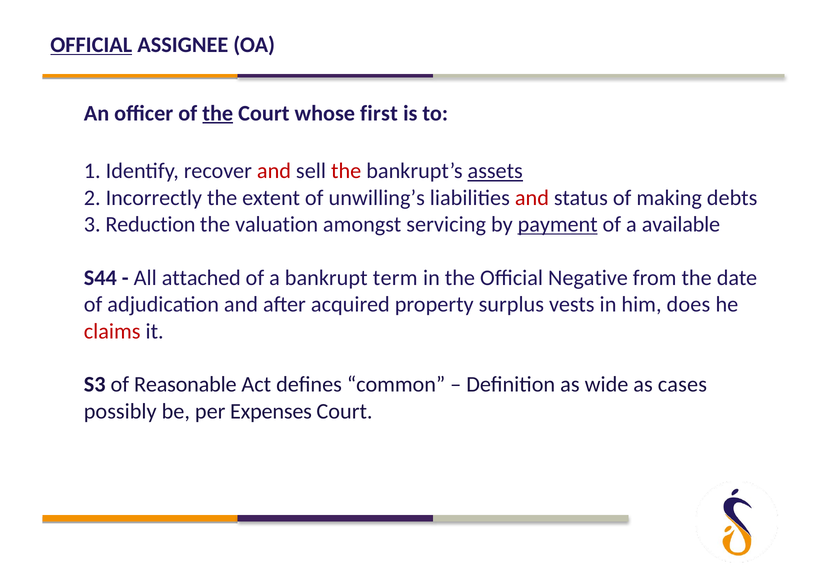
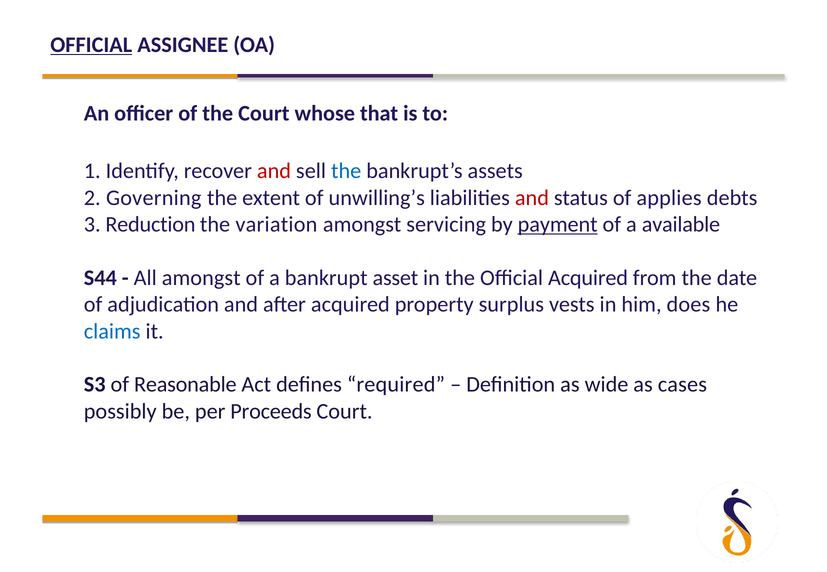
the at (218, 113) underline: present -> none
first: first -> that
the at (346, 171) colour: red -> blue
assets underline: present -> none
Incorrectly: Incorrectly -> Governing
making: making -> applies
valuation: valuation -> variation
All attached: attached -> amongst
term: term -> asset
Official Negative: Negative -> Acquired
claims colour: red -> blue
common: common -> required
Expenses: Expenses -> Proceeds
